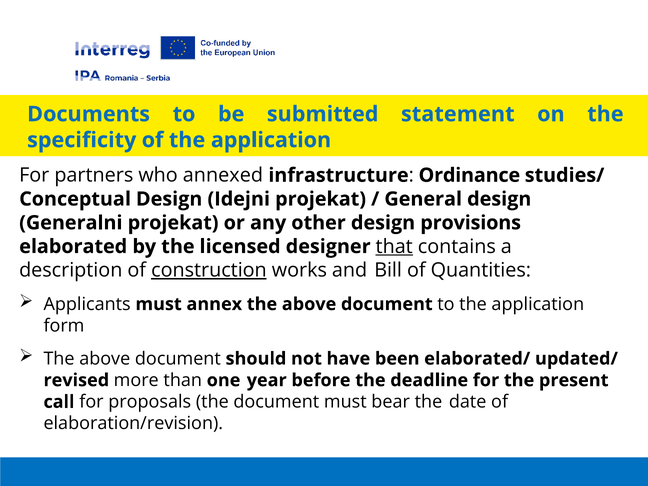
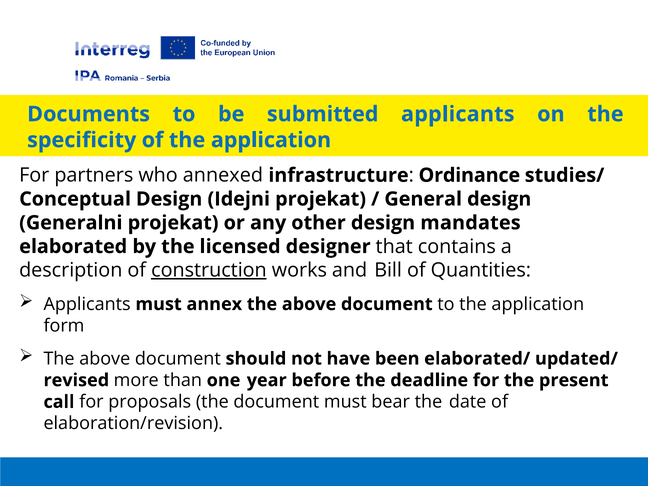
submitted statement: statement -> applicants
provisions: provisions -> mandates
that underline: present -> none
